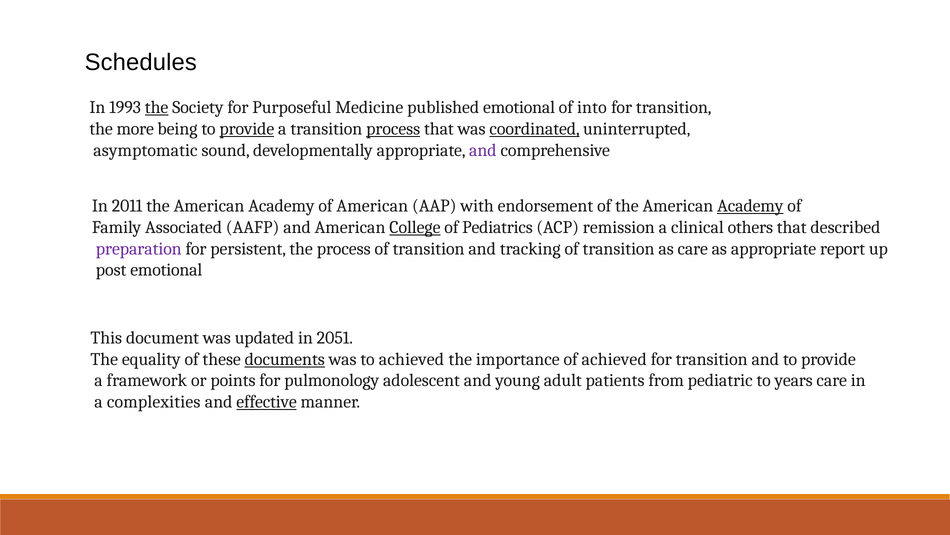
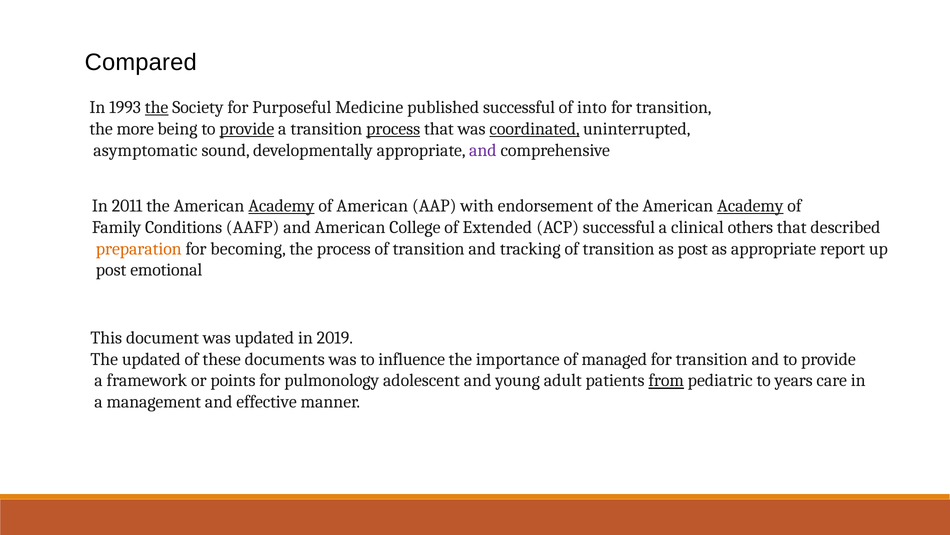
Schedules: Schedules -> Compared
published emotional: emotional -> successful
Academy at (281, 206) underline: none -> present
Associated: Associated -> Conditions
College underline: present -> none
Pediatrics: Pediatrics -> Extended
ACP remission: remission -> successful
preparation colour: purple -> orange
persistent: persistent -> becoming
as care: care -> post
2051: 2051 -> 2019
The equality: equality -> updated
documents underline: present -> none
to achieved: achieved -> influence
of achieved: achieved -> managed
from underline: none -> present
complexities: complexities -> management
effective underline: present -> none
